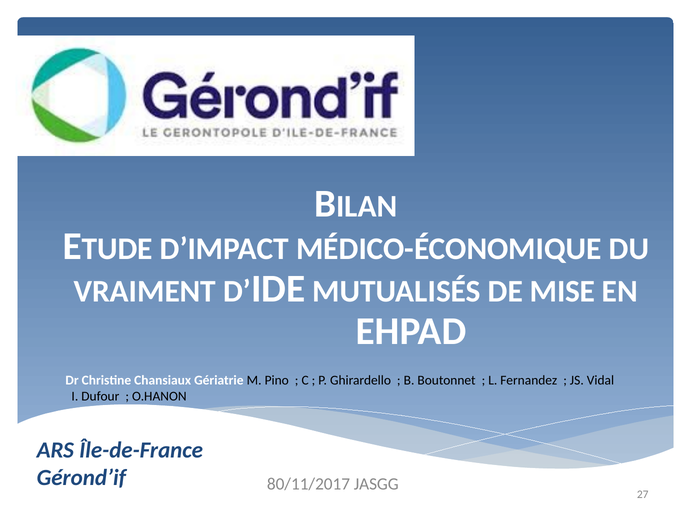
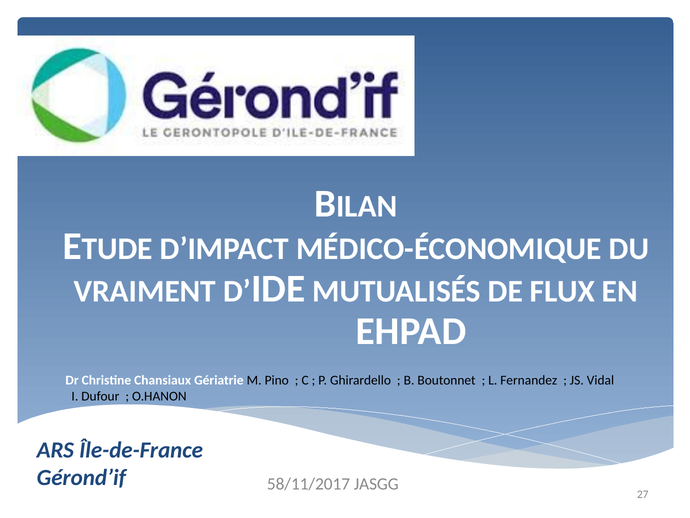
MISE: MISE -> FLUX
80/11/2017: 80/11/2017 -> 58/11/2017
